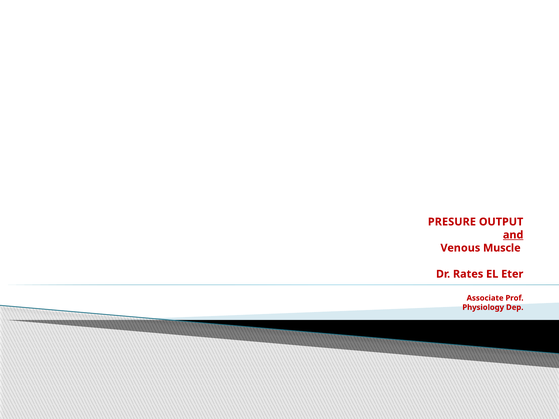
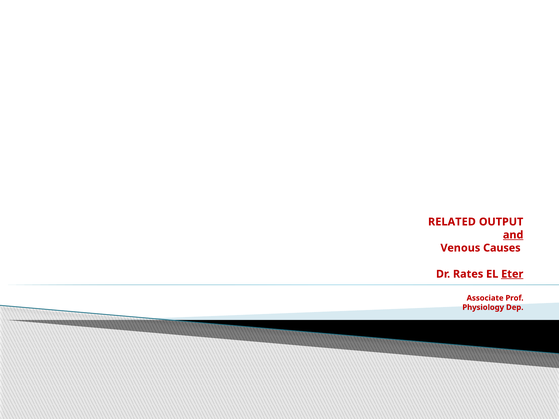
PRESURE: PRESURE -> RELATED
Muscle: Muscle -> Causes
Eter underline: none -> present
